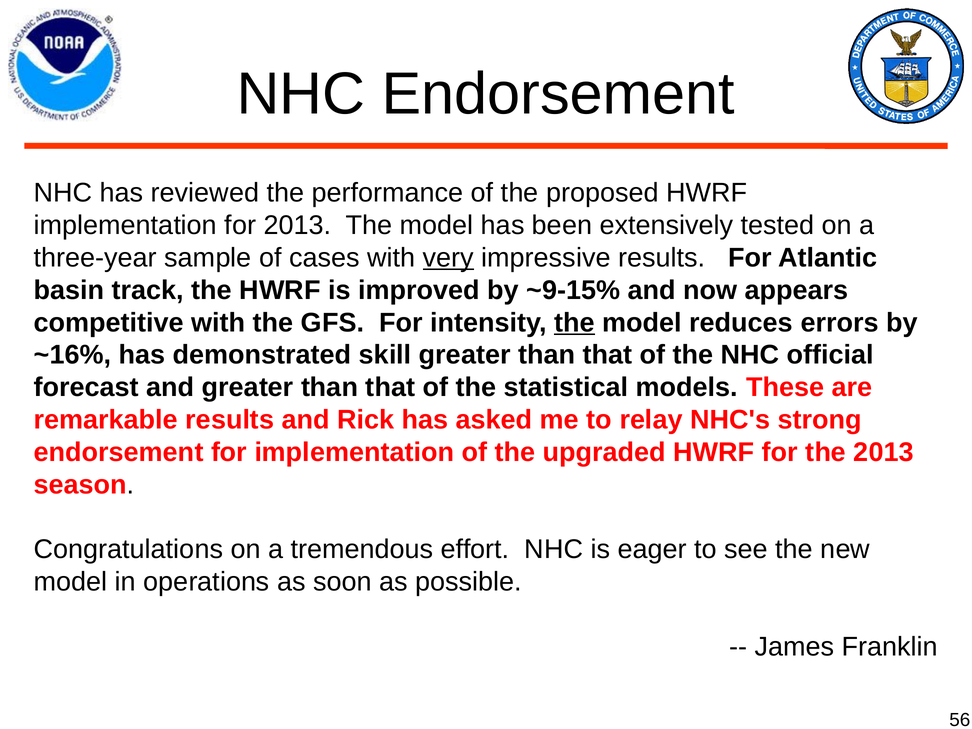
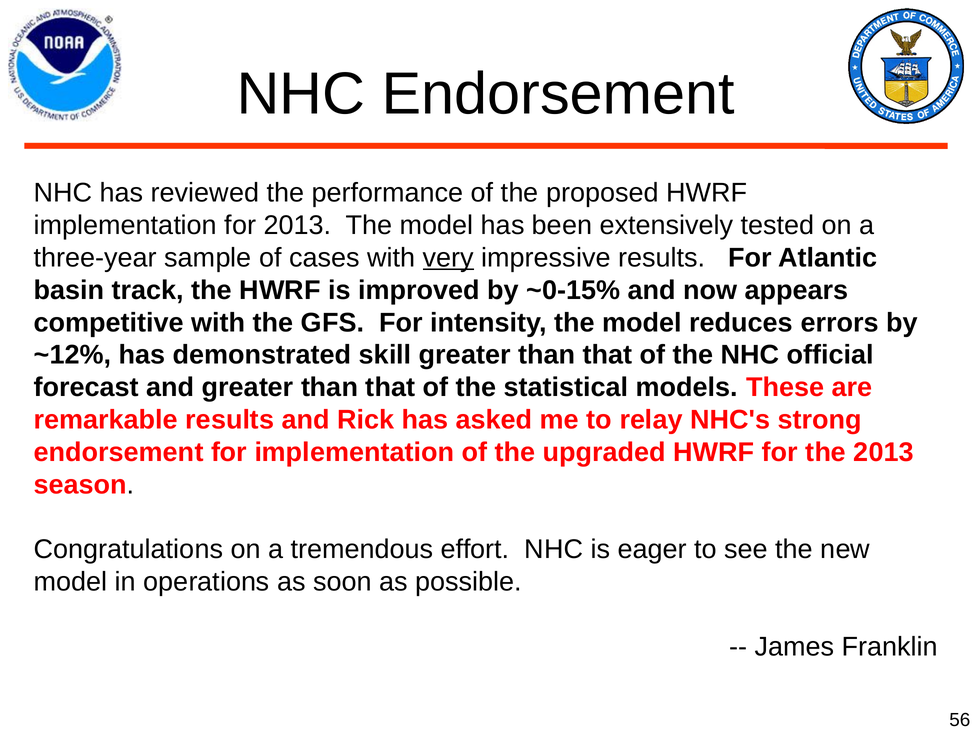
~9-15%: ~9-15% -> ~0-15%
the at (574, 323) underline: present -> none
~16%: ~16% -> ~12%
